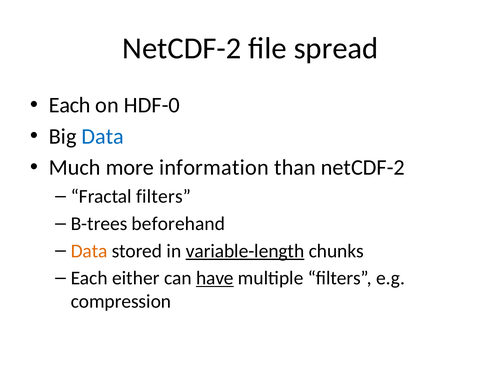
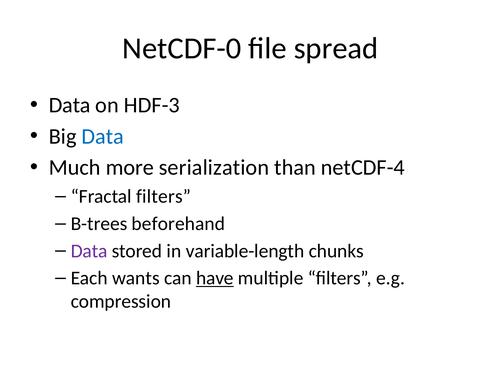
NetCDF-2 at (182, 48): NetCDF-2 -> NetCDF-0
Each at (70, 105): Each -> Data
HDF-0: HDF-0 -> HDF-3
information: information -> serialization
than netCDF-2: netCDF-2 -> netCDF-4
Data at (89, 251) colour: orange -> purple
variable-length underline: present -> none
either: either -> wants
